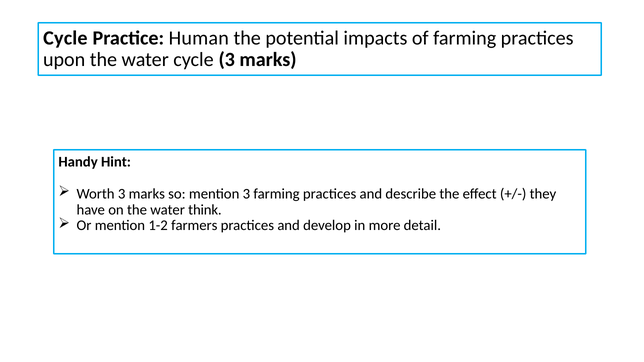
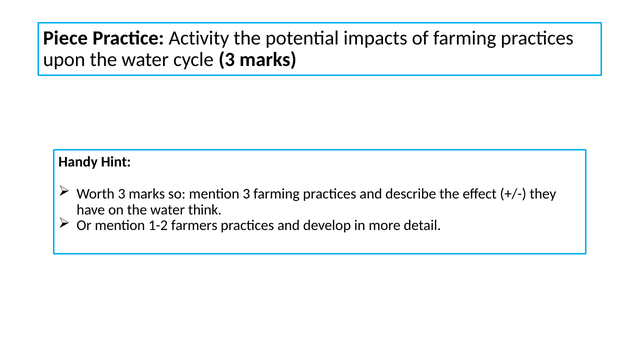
Cycle at (65, 38): Cycle -> Piece
Human: Human -> Activity
